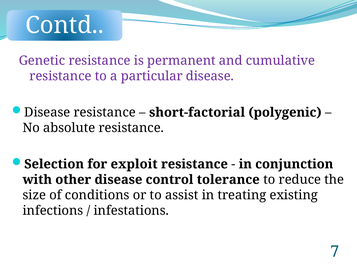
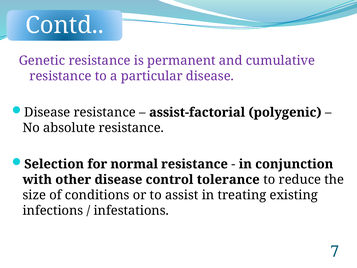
short-factorial: short-factorial -> assist-factorial
exploit: exploit -> normal
